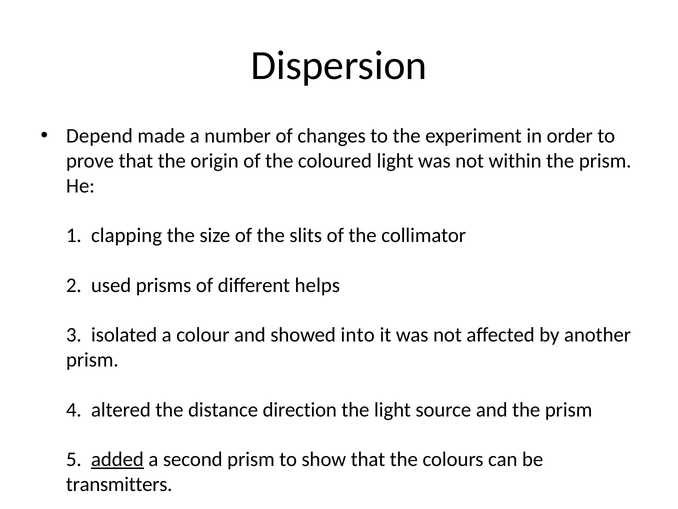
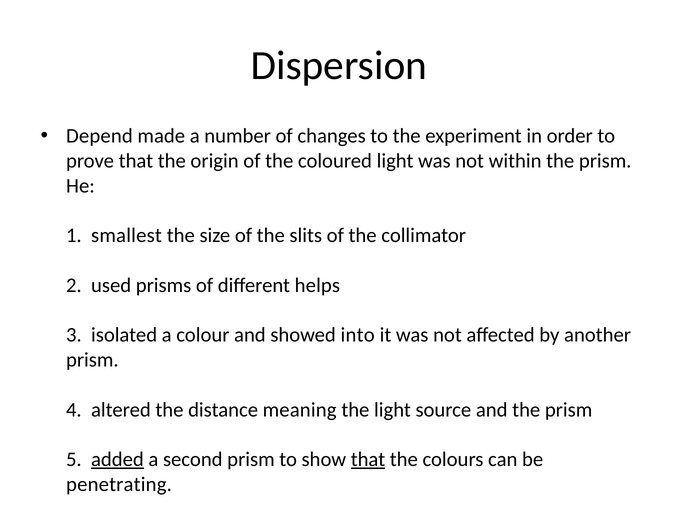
clapping: clapping -> smallest
direction: direction -> meaning
that at (368, 459) underline: none -> present
transmitters: transmitters -> penetrating
